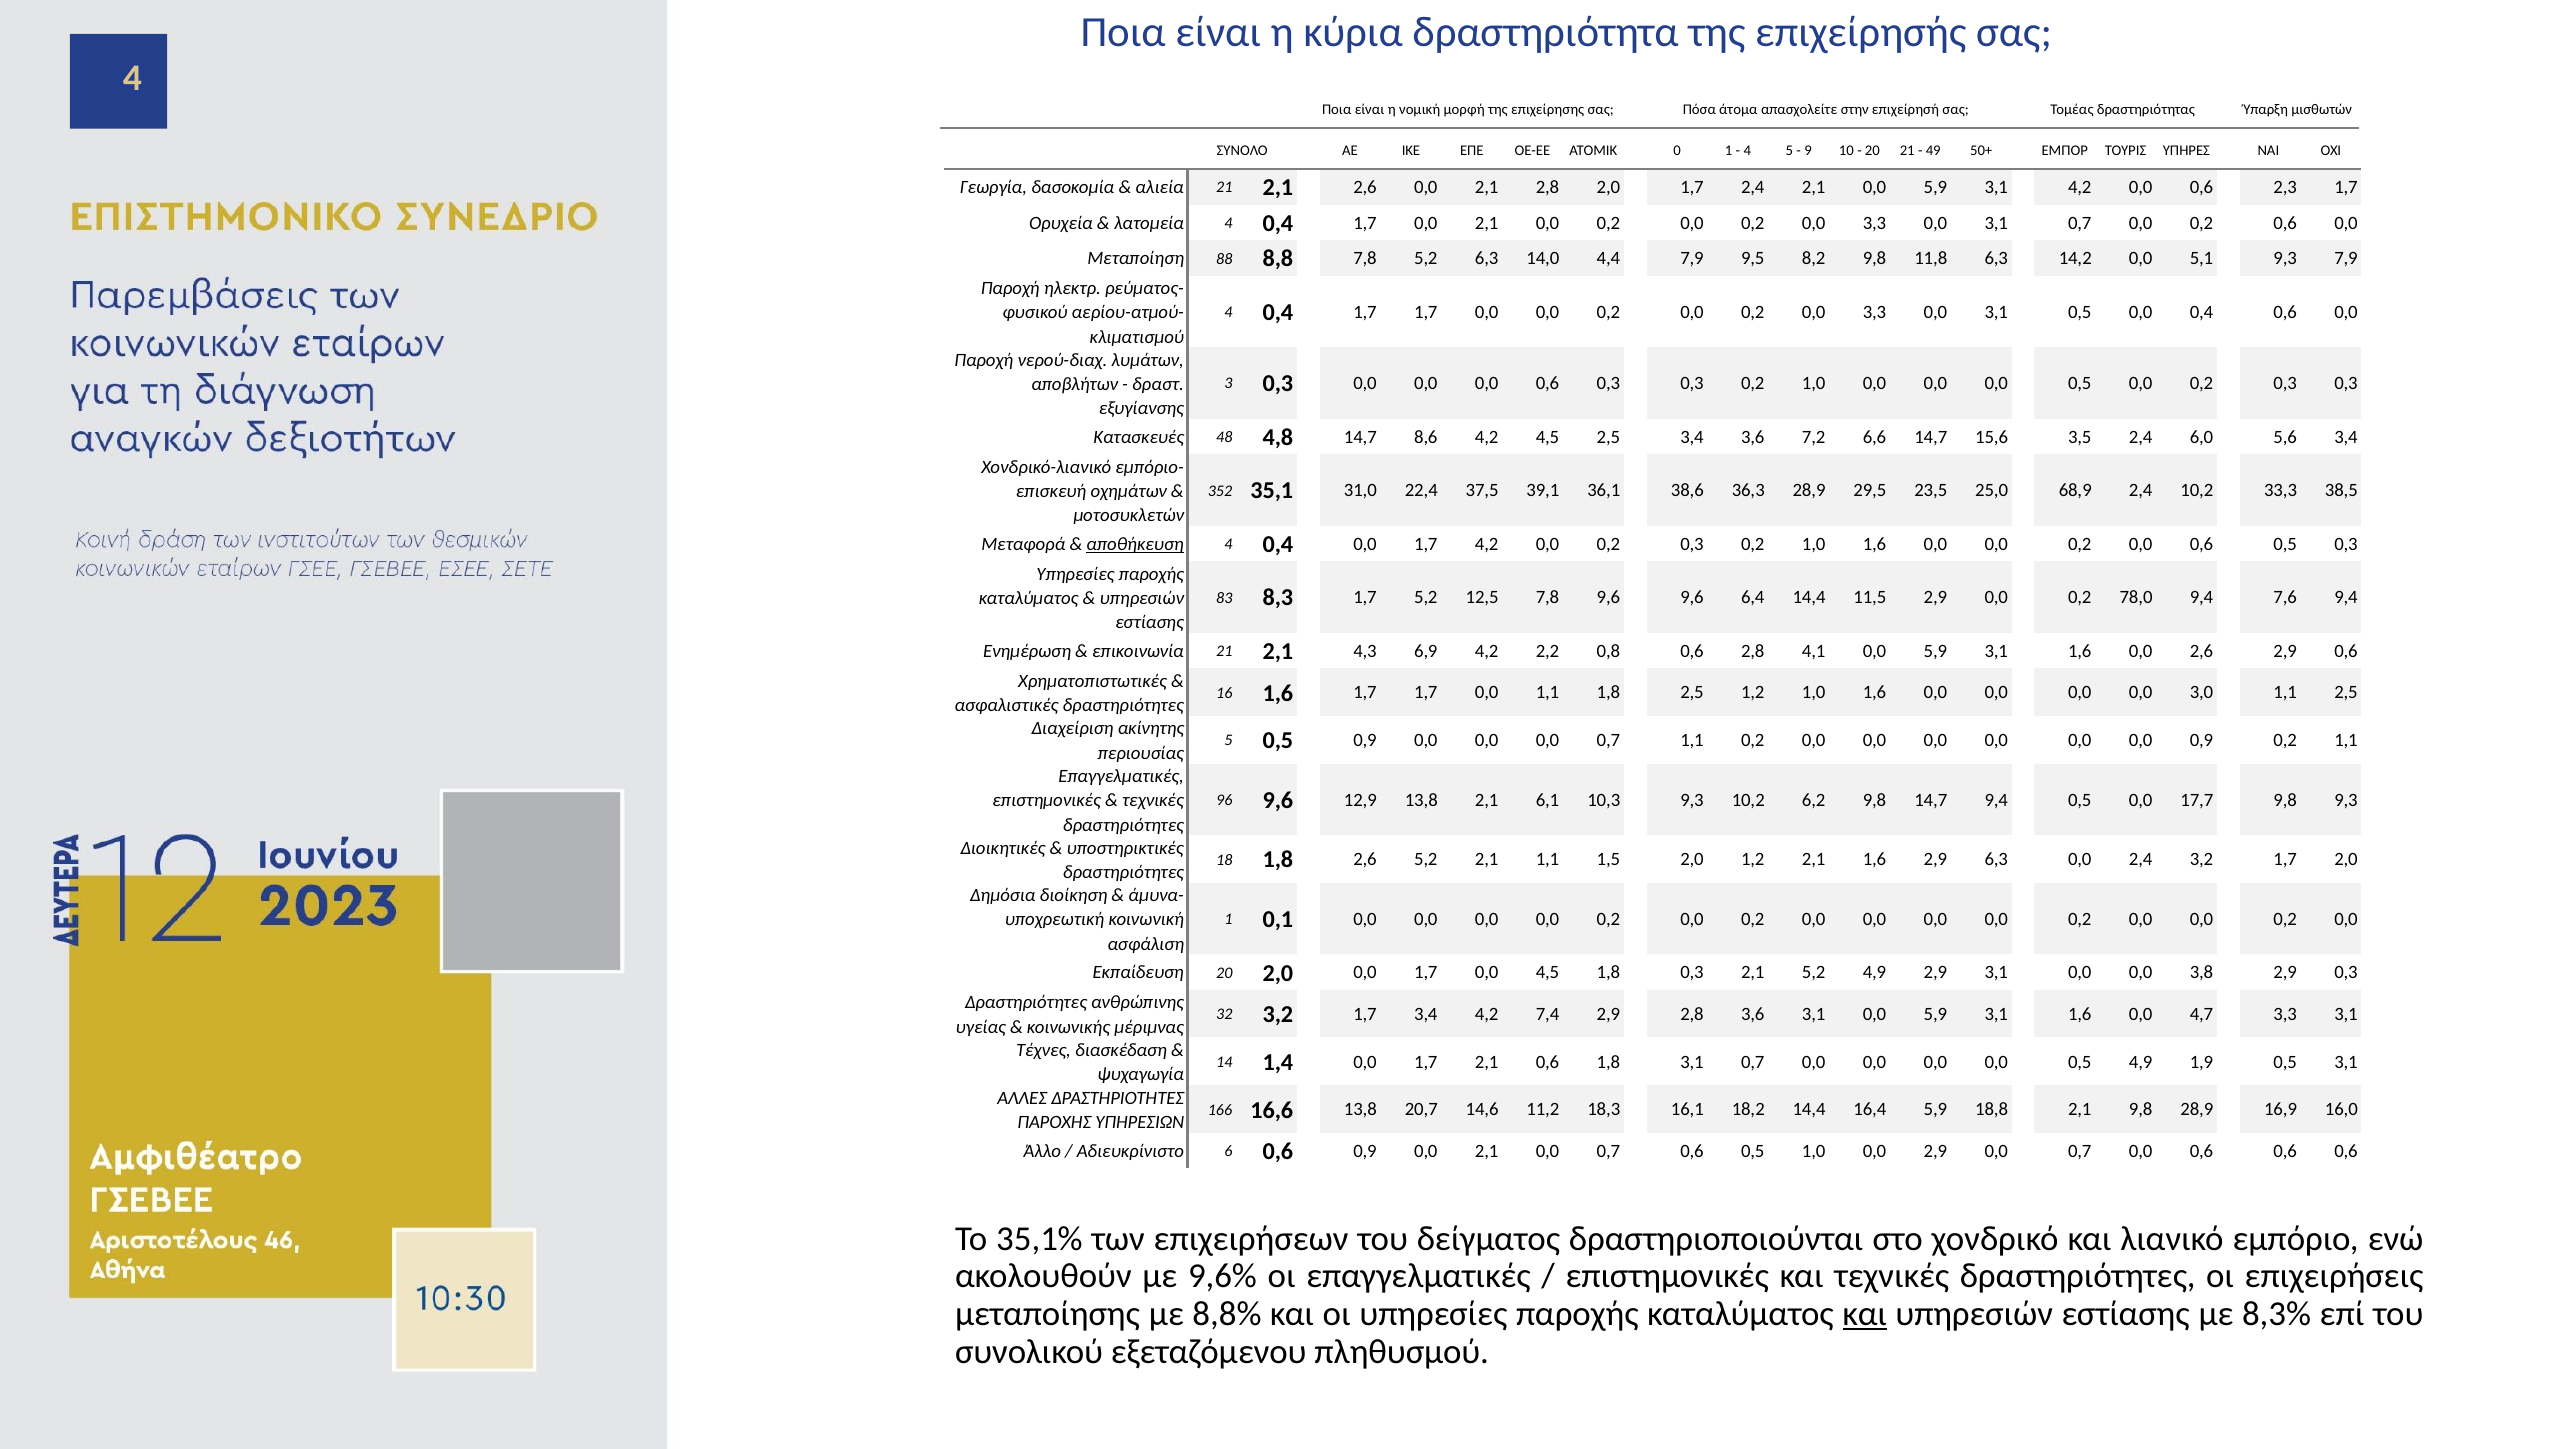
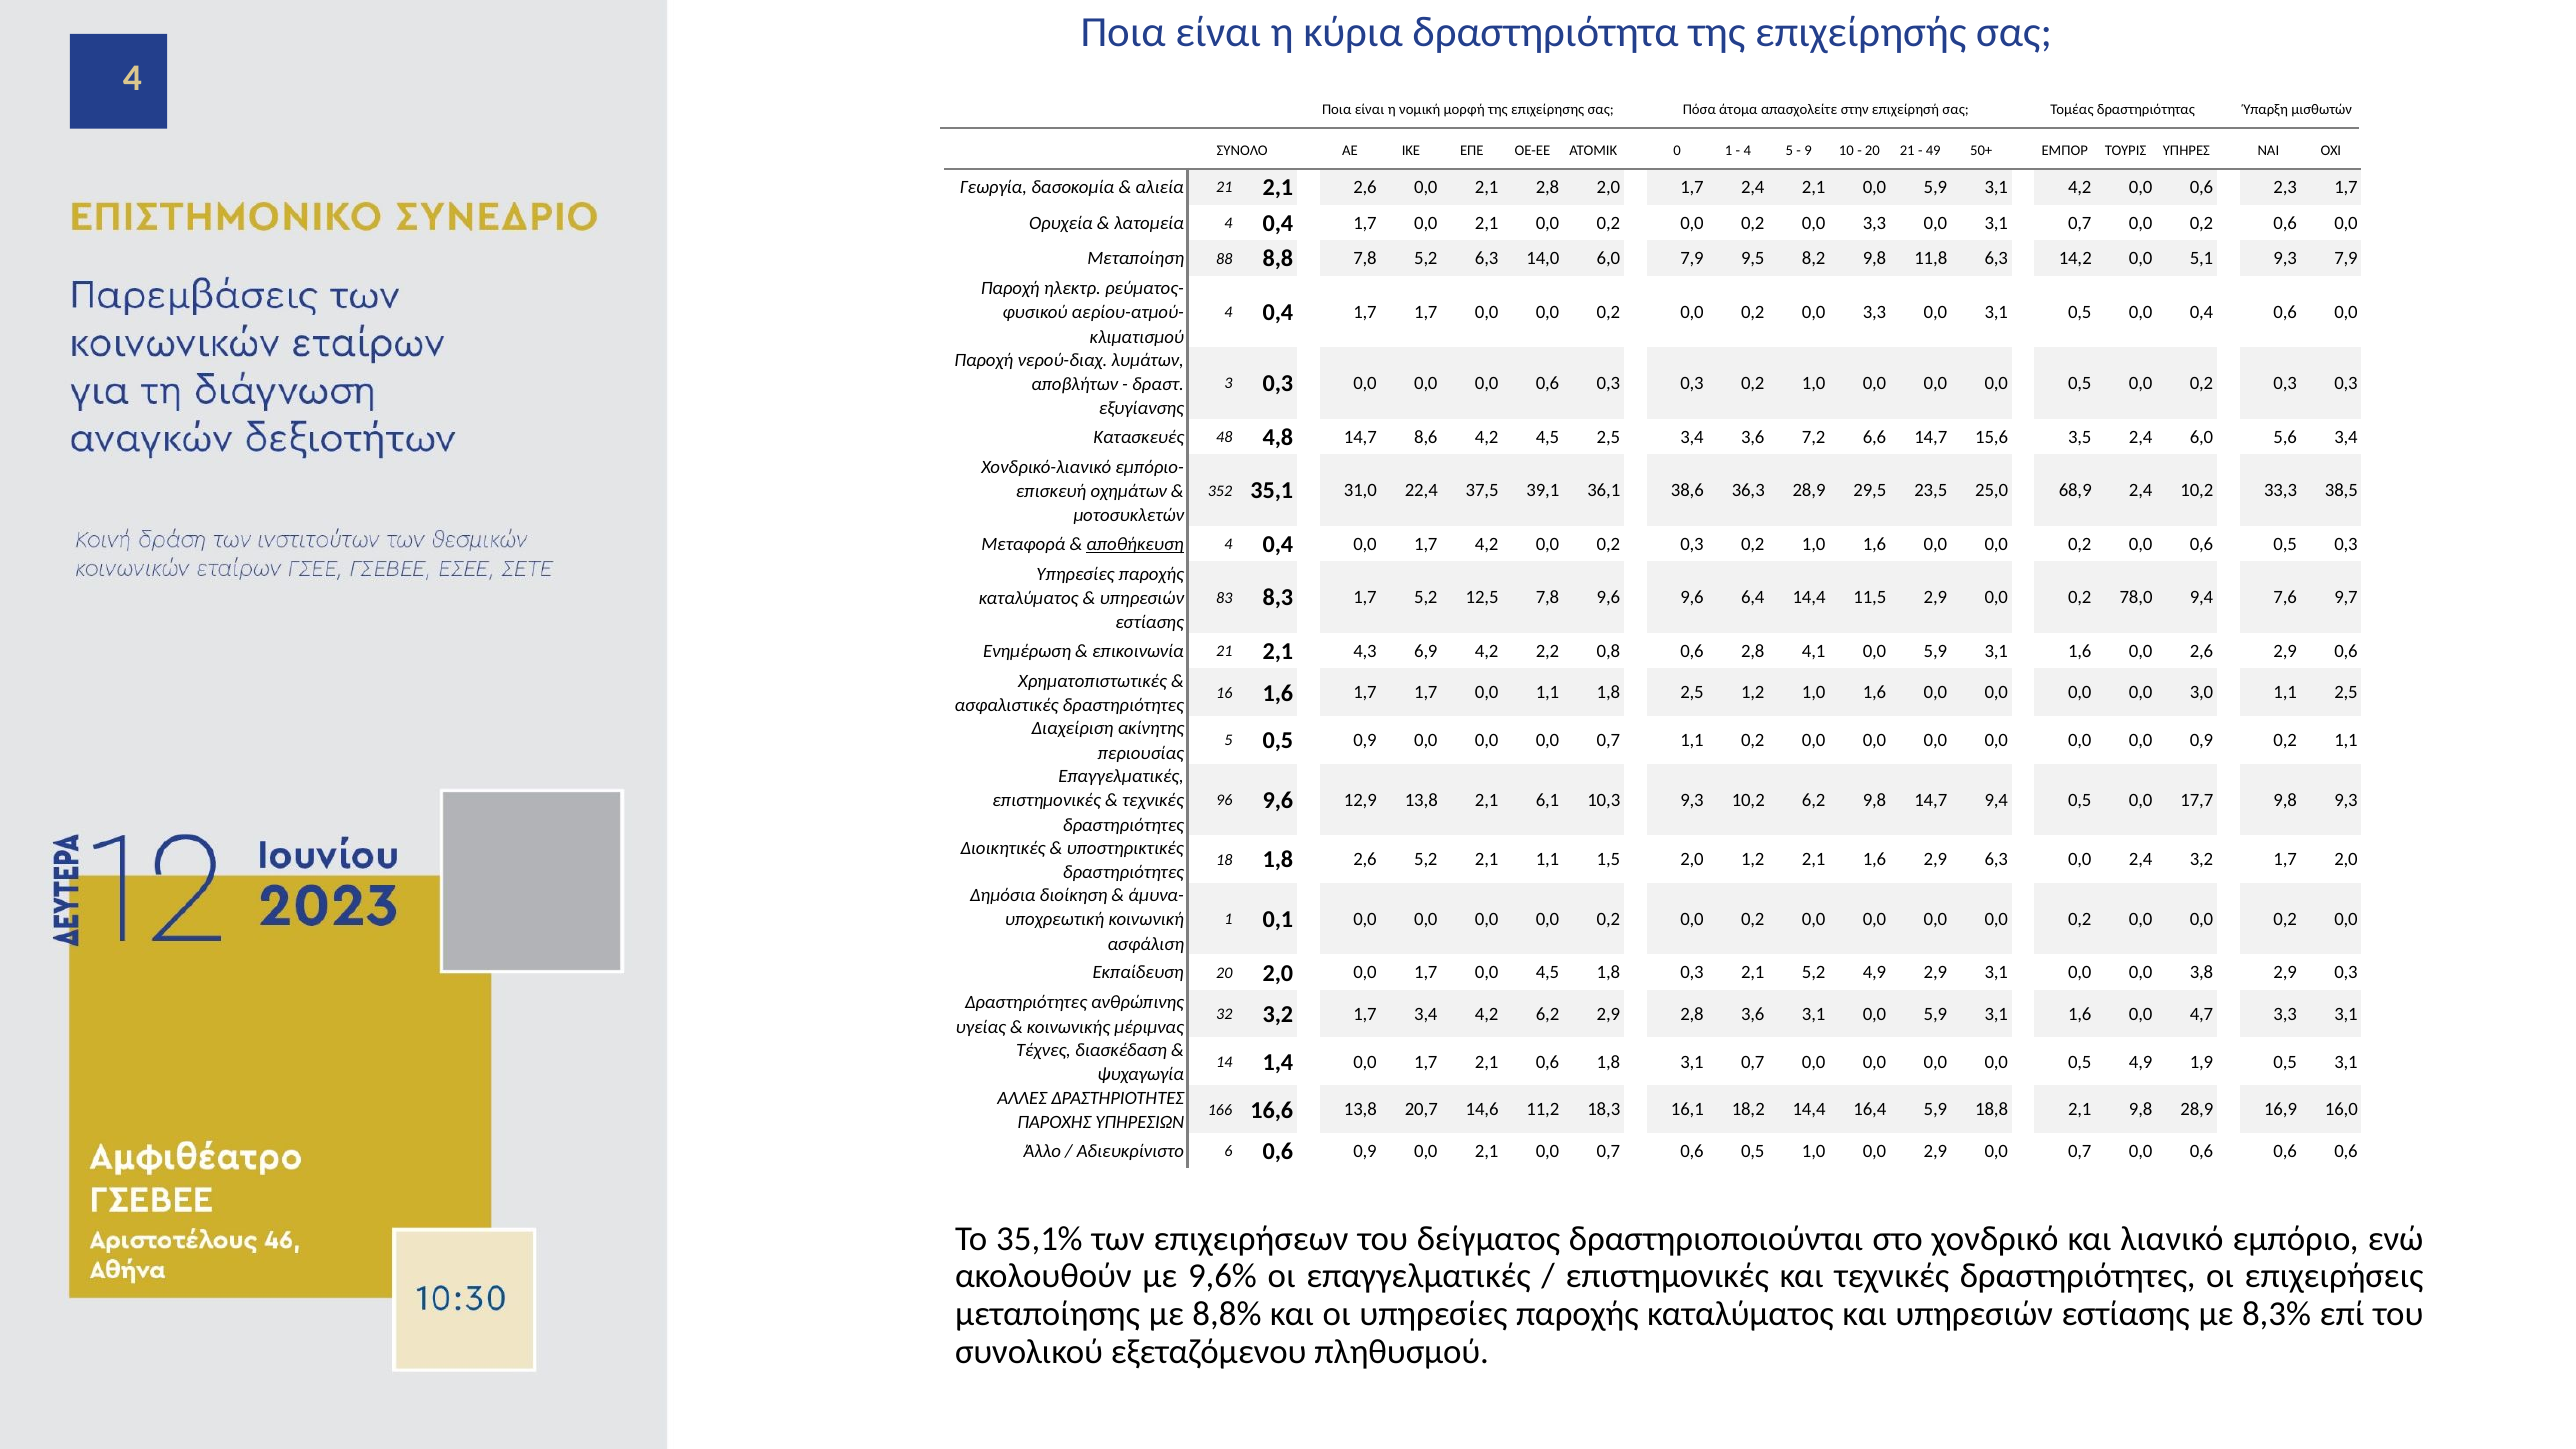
14,0 4,4: 4,4 -> 6,0
7,6 9,4: 9,4 -> 9,7
4,2 7,4: 7,4 -> 6,2
και at (1865, 1314) underline: present -> none
